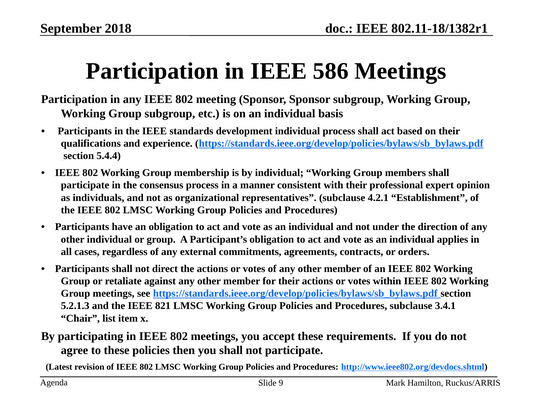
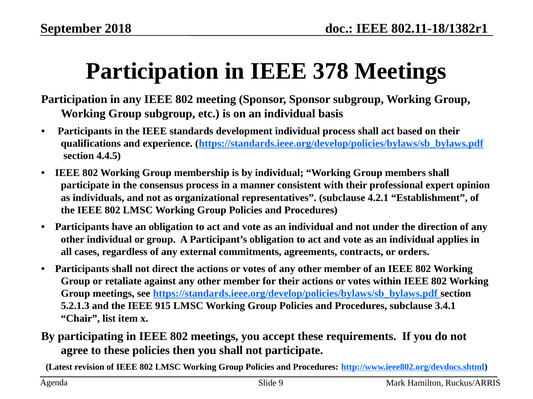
586: 586 -> 378
5.4.4: 5.4.4 -> 4.4.5
821: 821 -> 915
